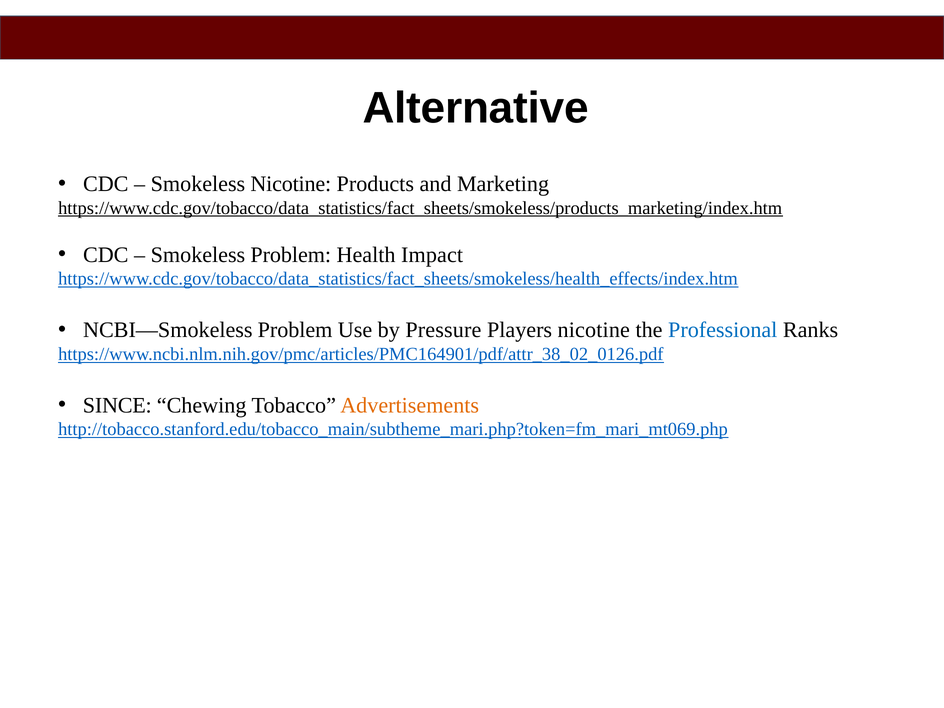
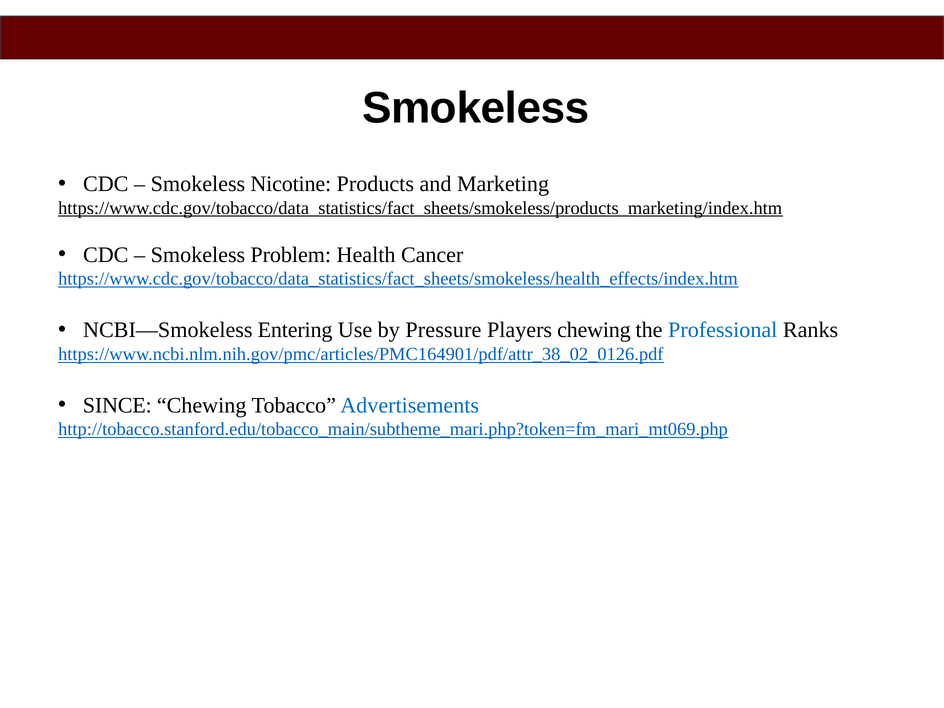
Alternative at (476, 108): Alternative -> Smokeless
Impact: Impact -> Cancer
NCBI—Smokeless Problem: Problem -> Entering
Players nicotine: nicotine -> chewing
Advertisements colour: orange -> blue
